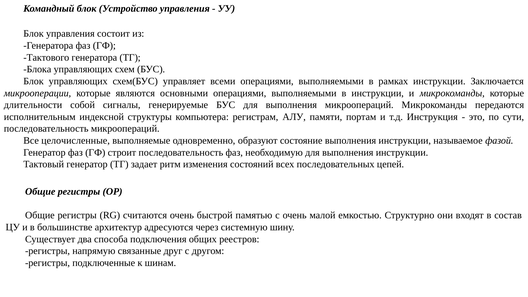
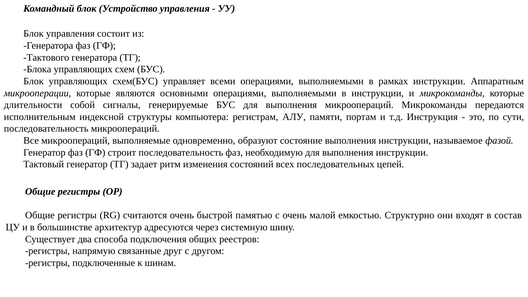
Заключается: Заключается -> Аппаратным
Все целочисленные: целочисленные -> микроопераций
